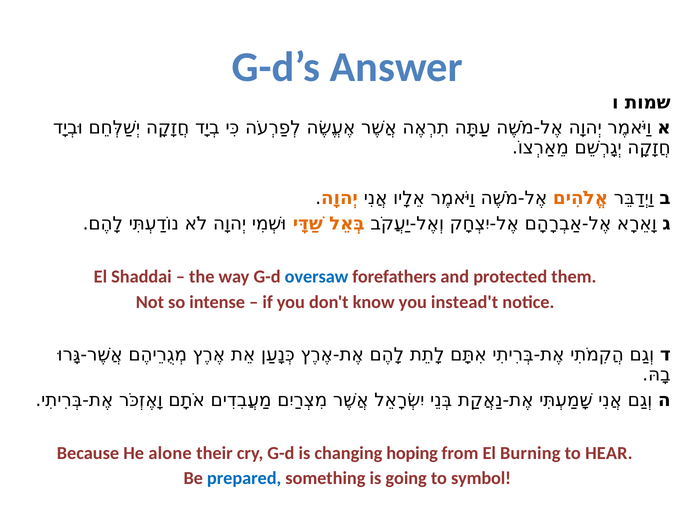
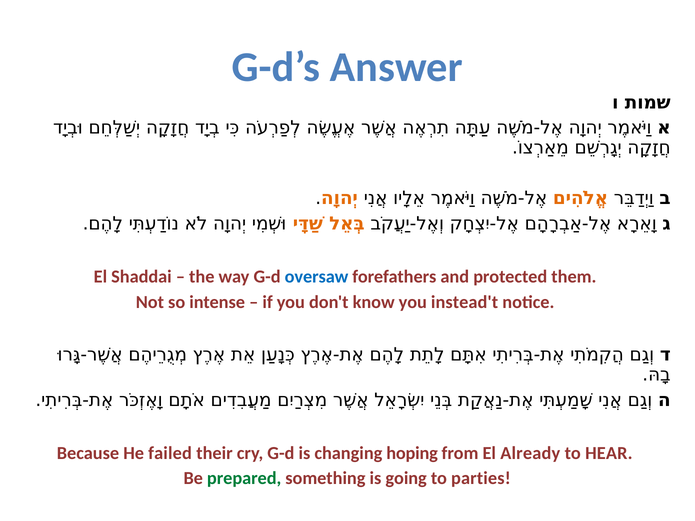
alone: alone -> failed
Burning: Burning -> Already
prepared colour: blue -> green
symbol: symbol -> parties
